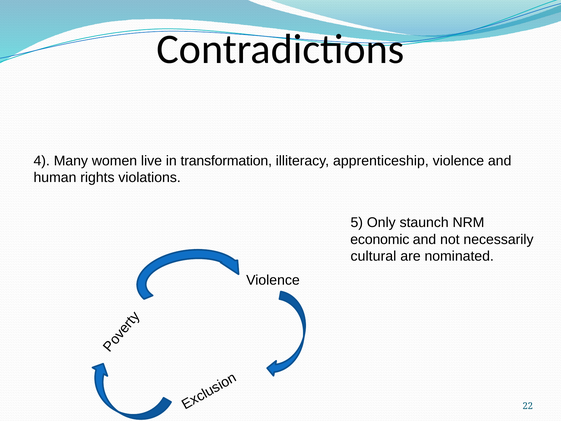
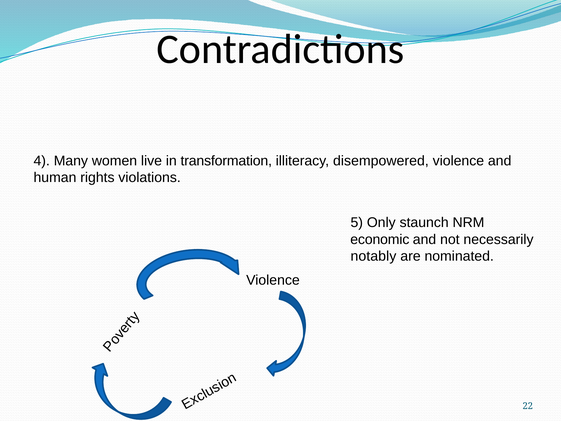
apprenticeship: apprenticeship -> disempowered
cultural: cultural -> notably
